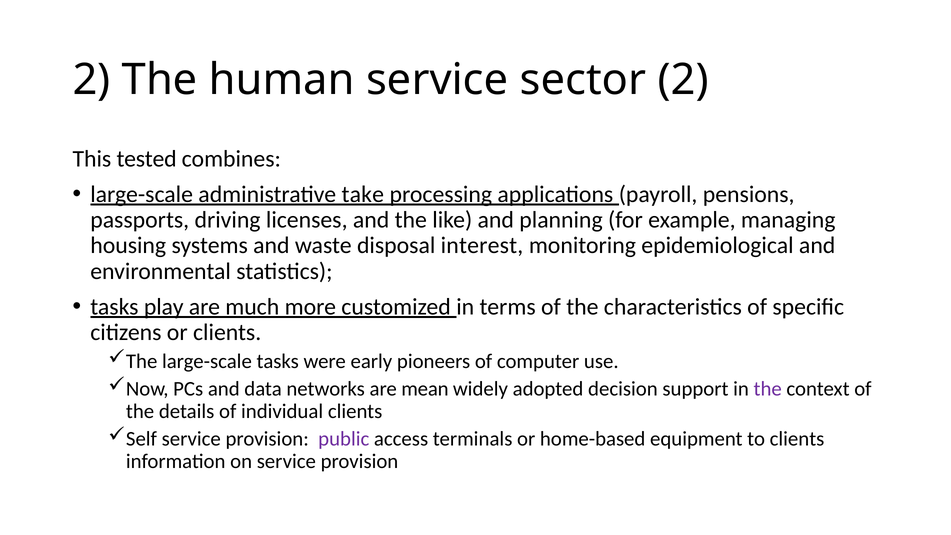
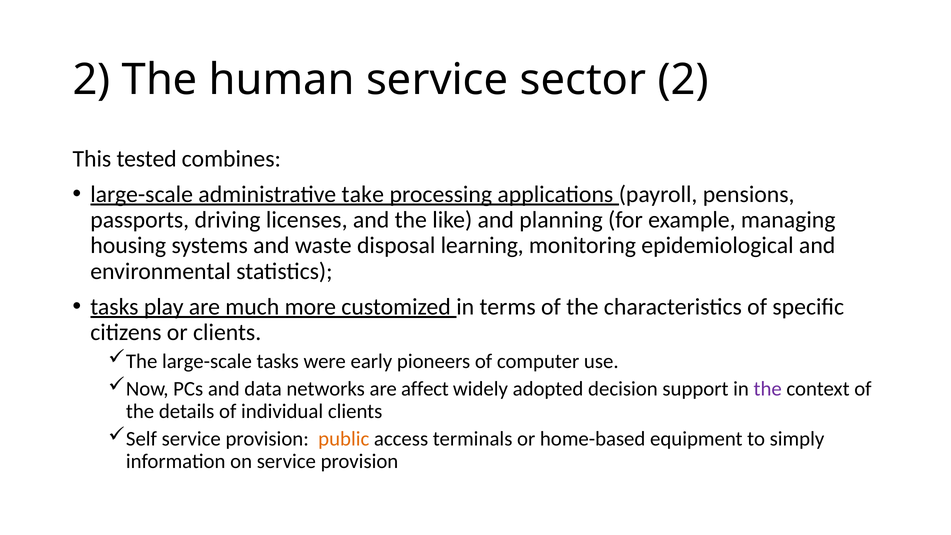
interest: interest -> learning
mean: mean -> affect
public colour: purple -> orange
to clients: clients -> simply
